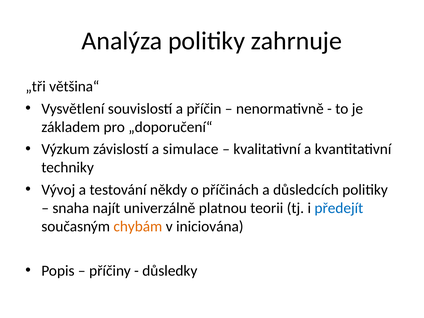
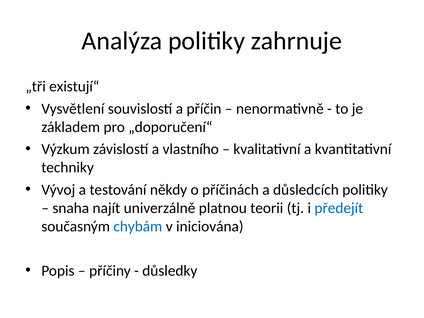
většina“: většina“ -> existují“
simulace: simulace -> vlastního
chybám colour: orange -> blue
